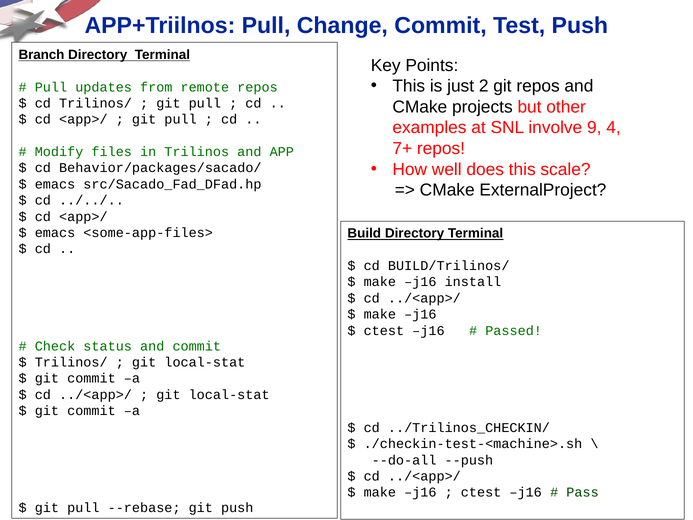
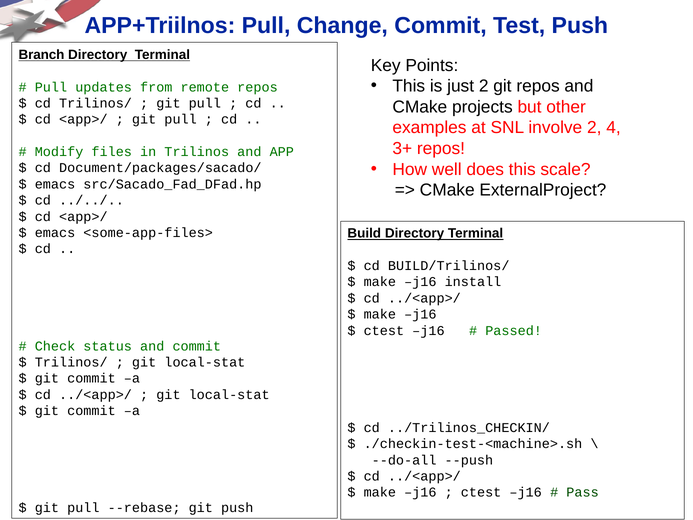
involve 9: 9 -> 2
7+: 7+ -> 3+
Behavior/packages/sacado/: Behavior/packages/sacado/ -> Document/packages/sacado/
